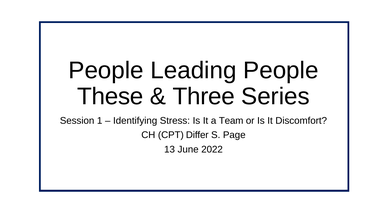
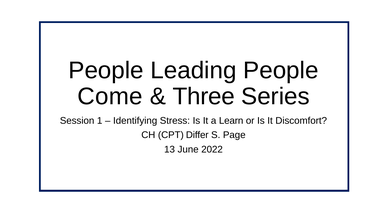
These: These -> Come
Team: Team -> Learn
